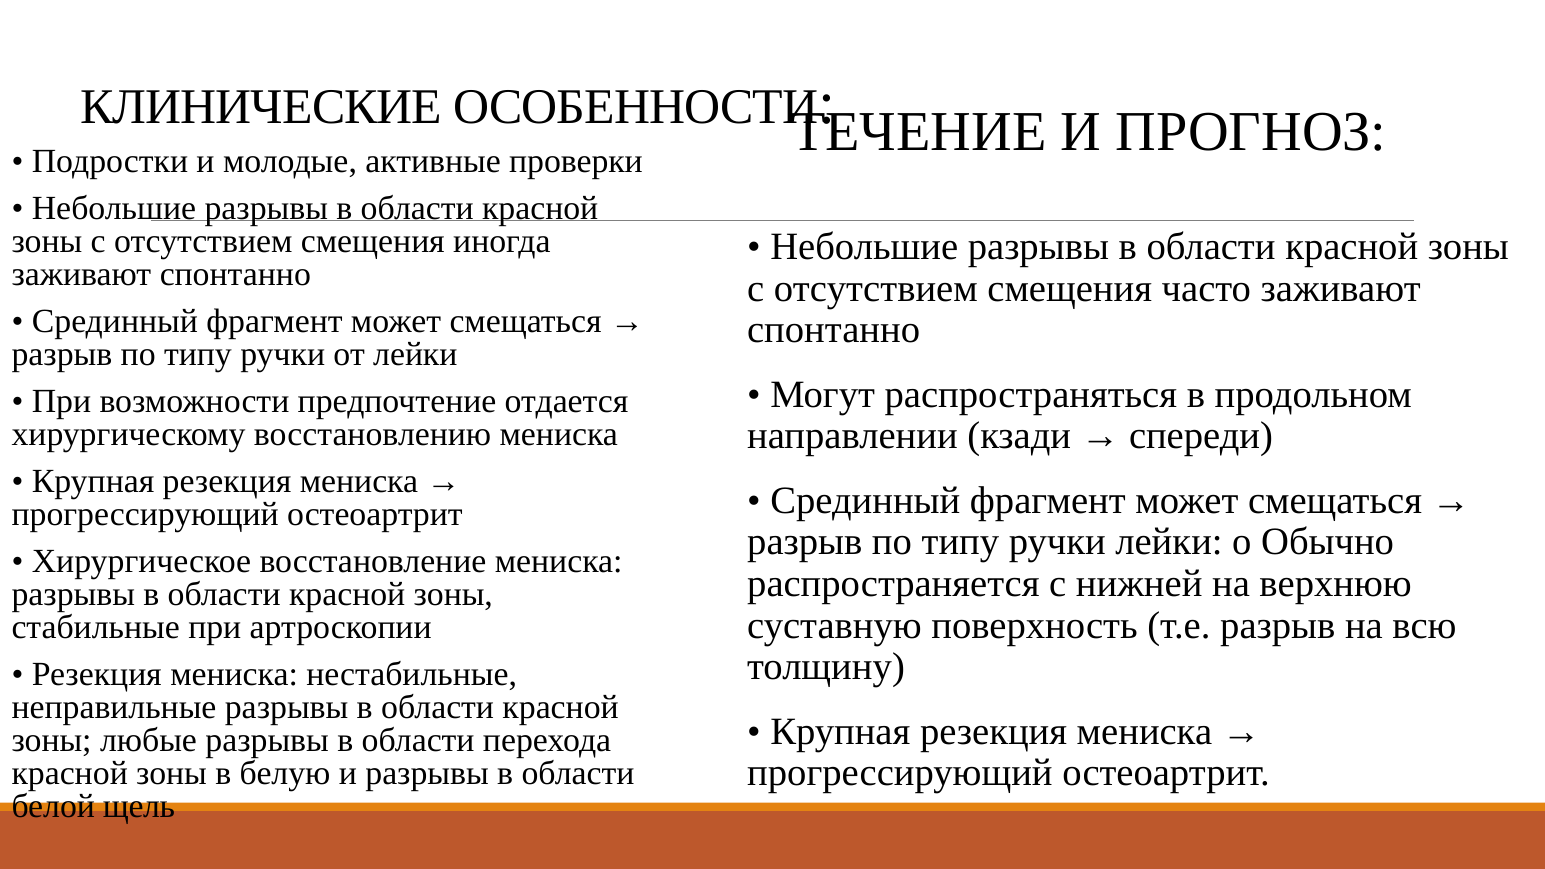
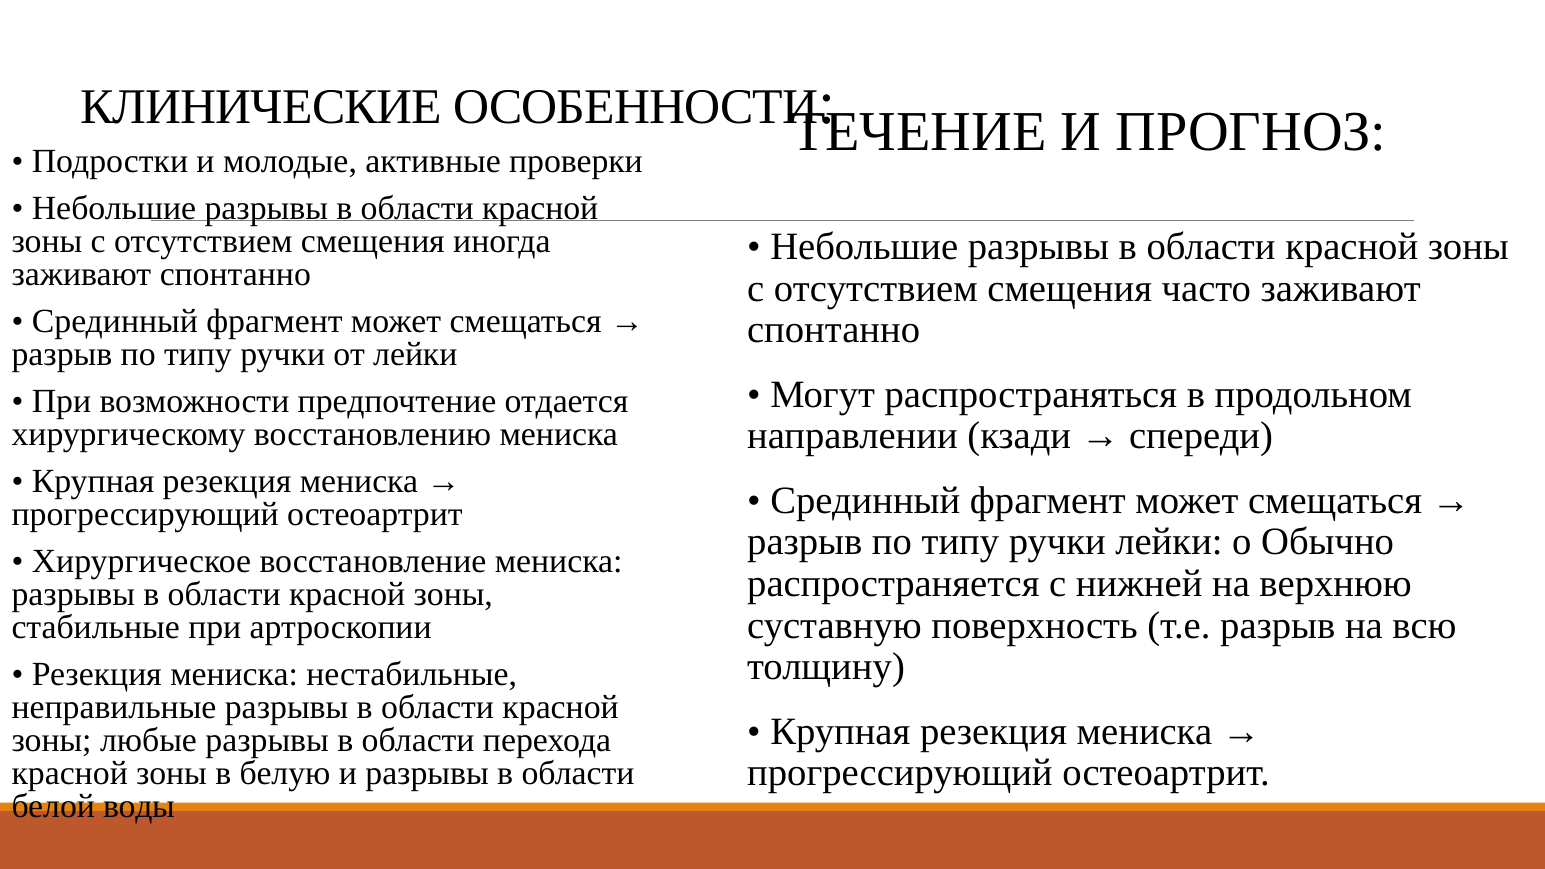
щель: щель -> воды
